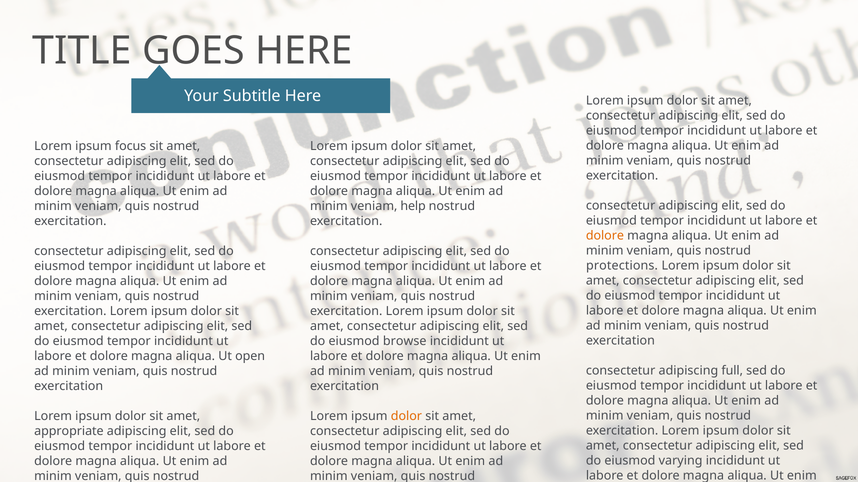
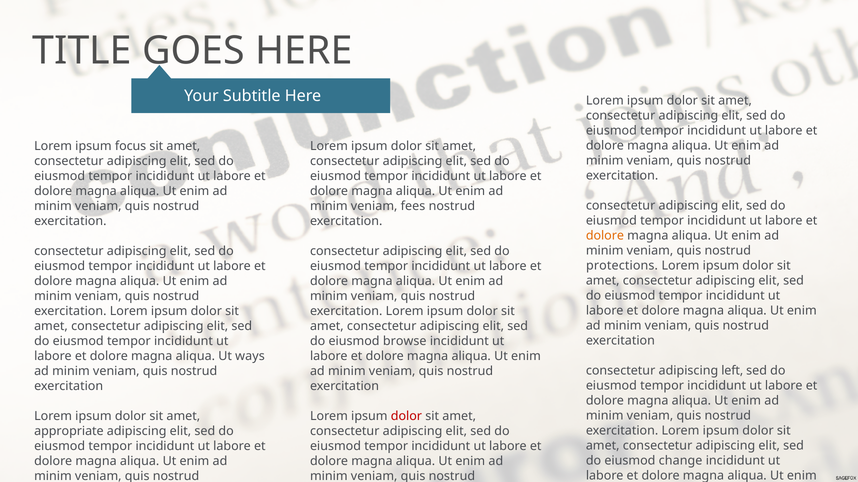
help: help -> fees
open: open -> ways
full: full -> left
dolor at (406, 417) colour: orange -> red
varying: varying -> change
